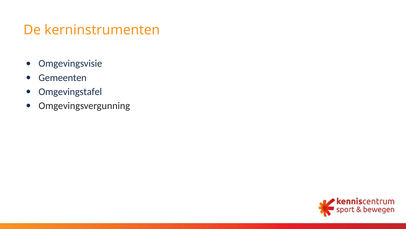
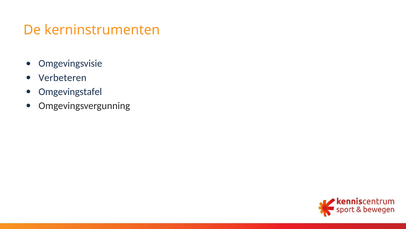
Gemeenten: Gemeenten -> Verbeteren
